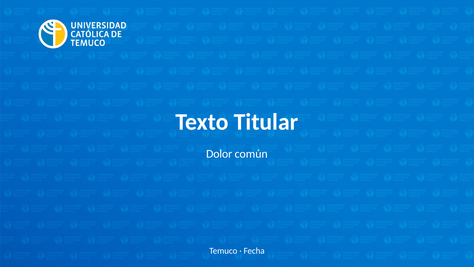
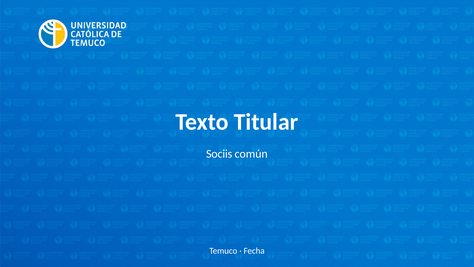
Dolor: Dolor -> Sociis
